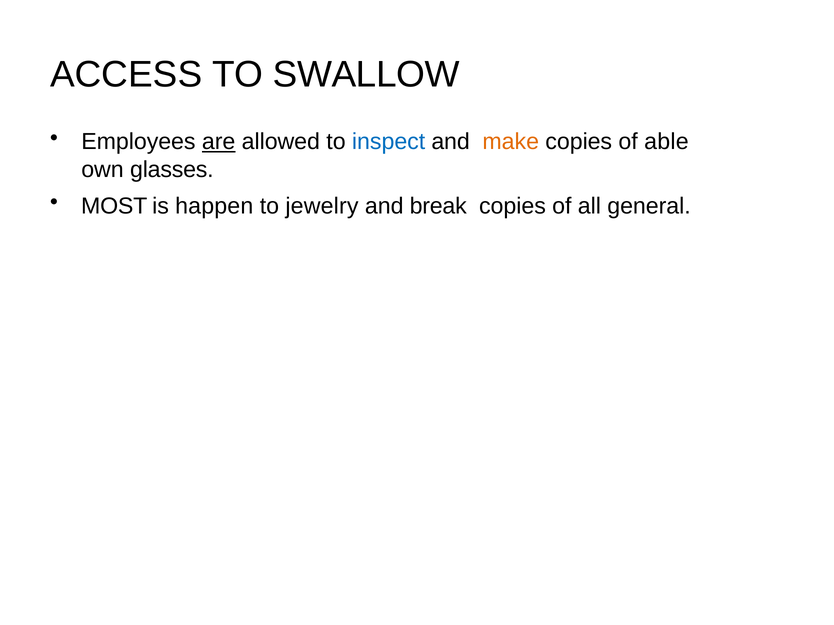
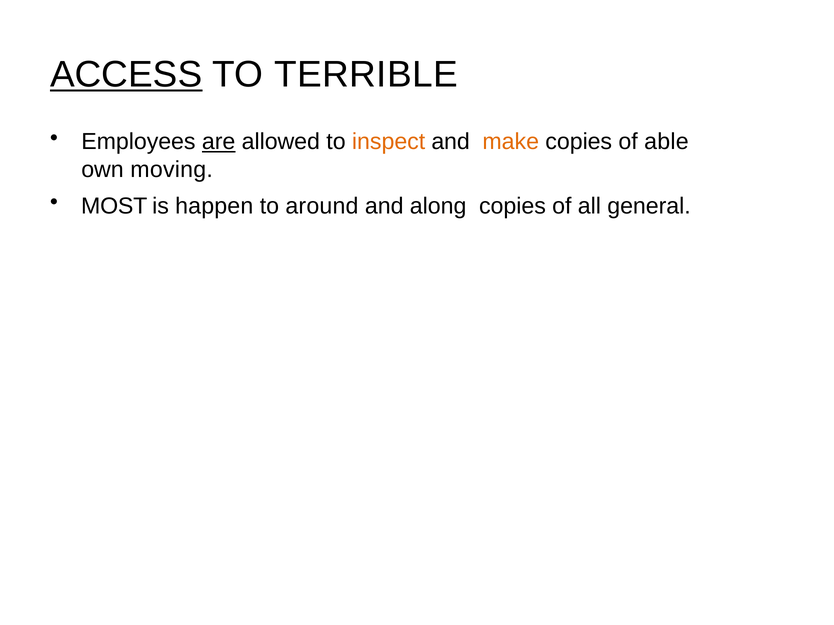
ACCESS underline: none -> present
SWALLOW: SWALLOW -> TERRIBLE
inspect colour: blue -> orange
glasses: glasses -> moving
jewelry: jewelry -> around
break: break -> along
